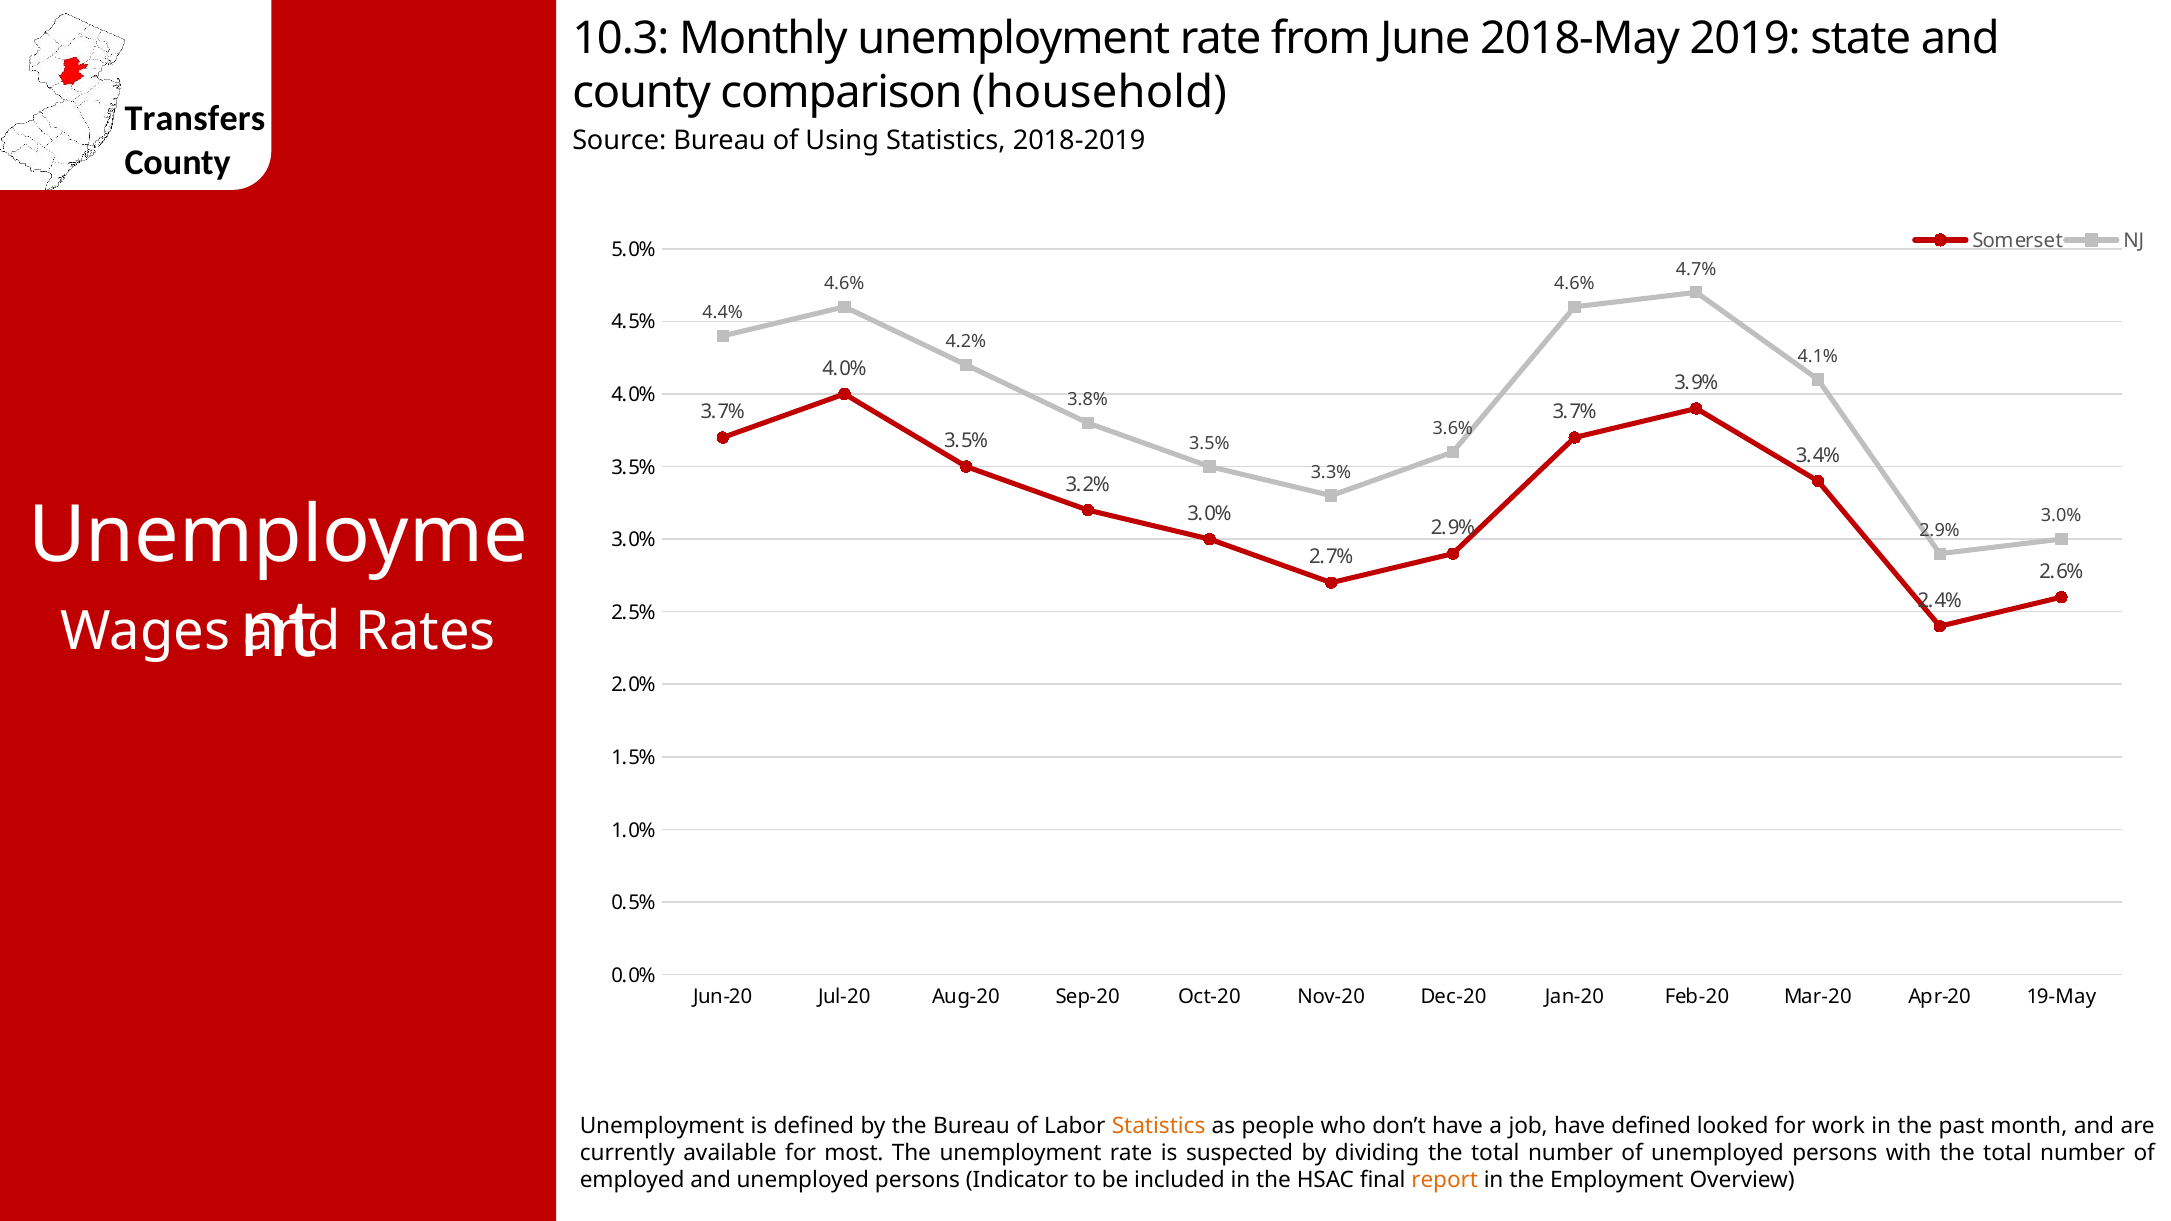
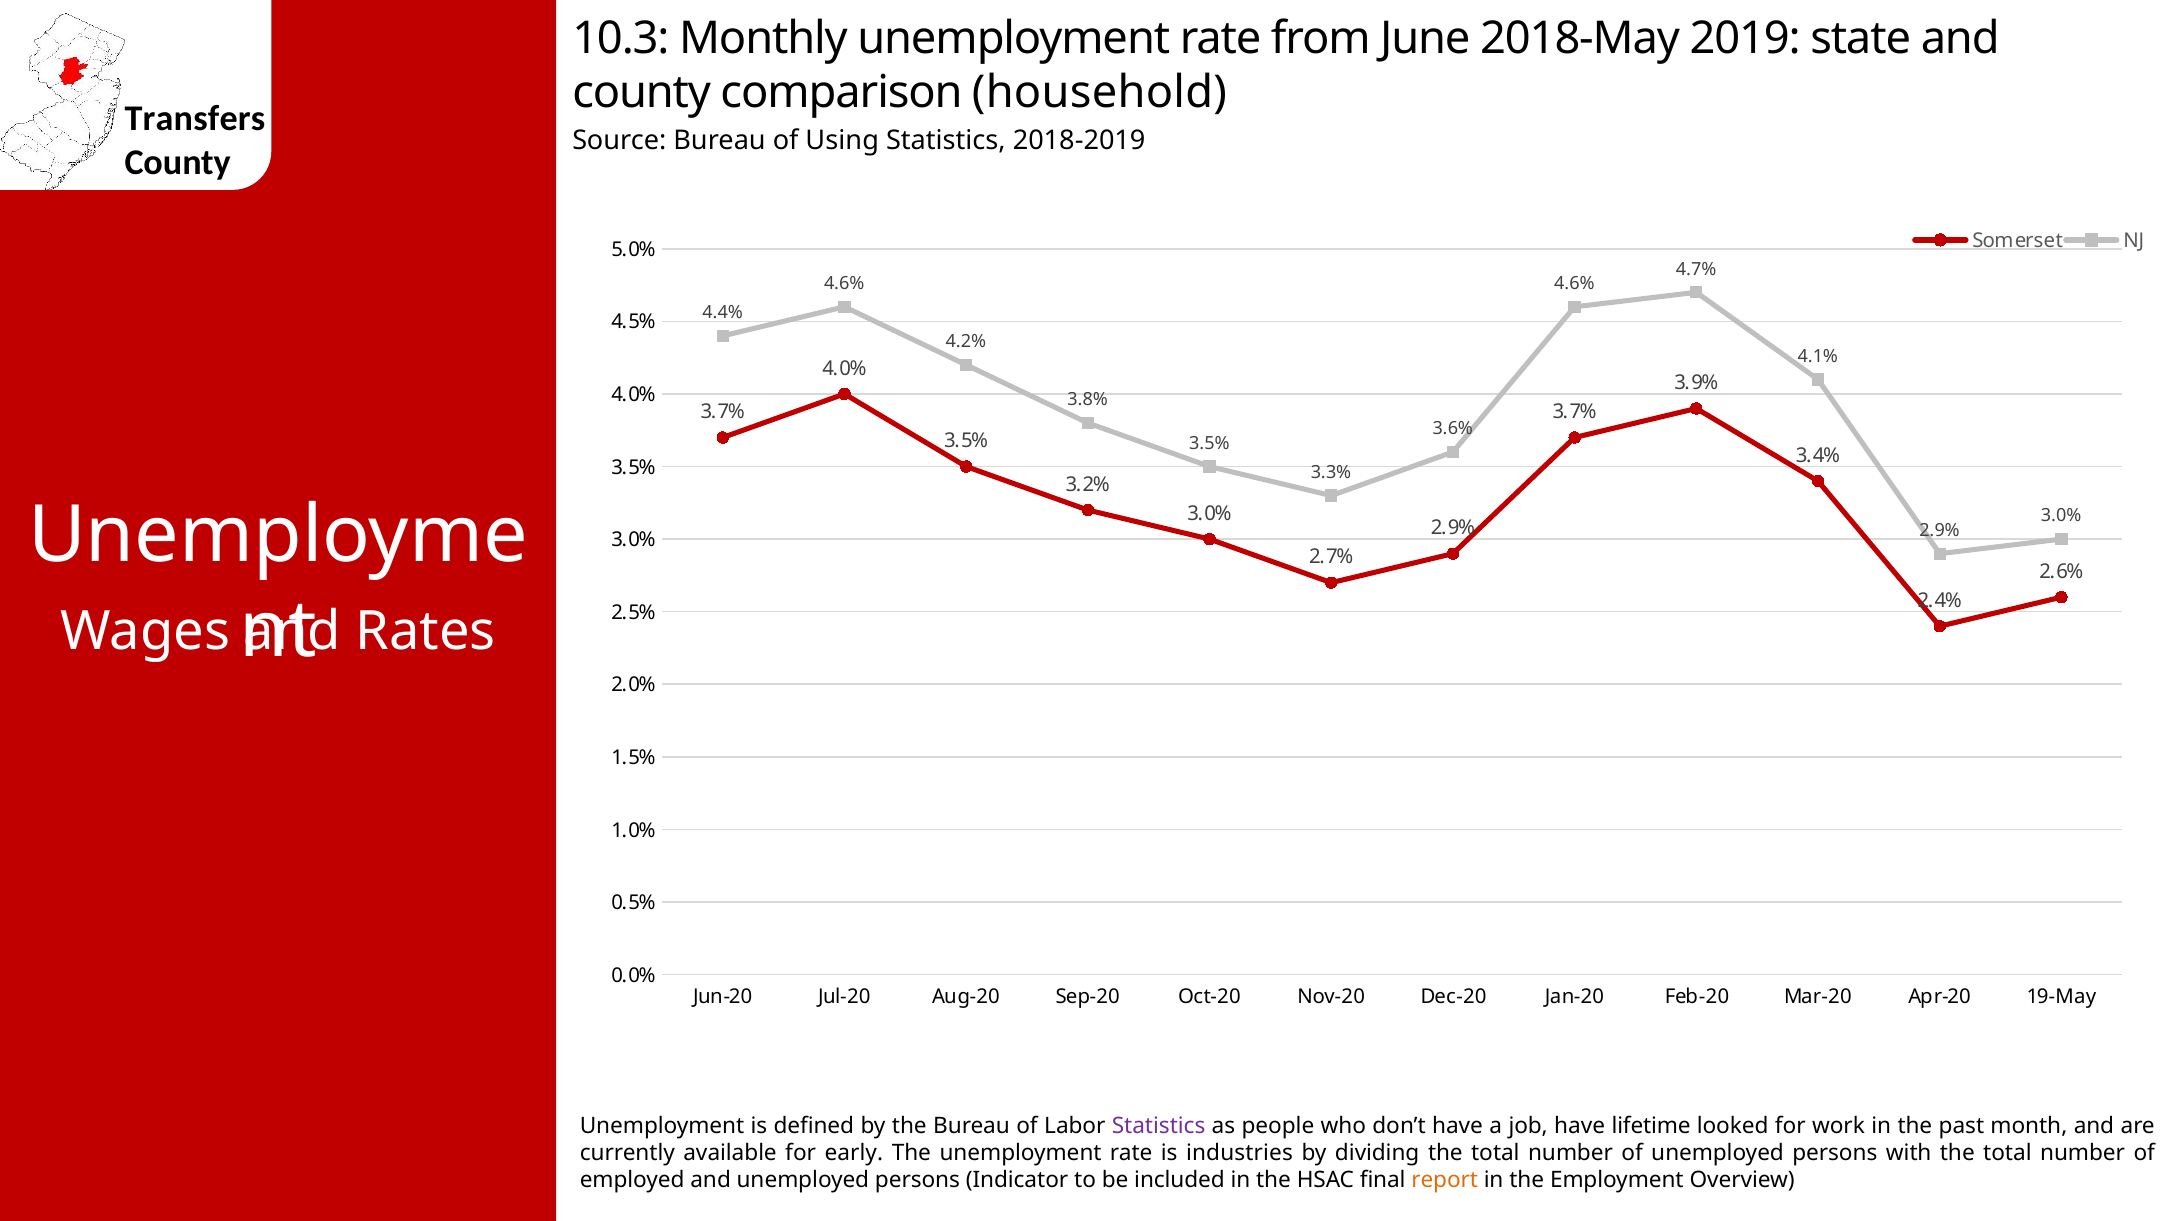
Statistics at (1159, 1126) colour: orange -> purple
have defined: defined -> lifetime
most: most -> early
suspected: suspected -> industries
